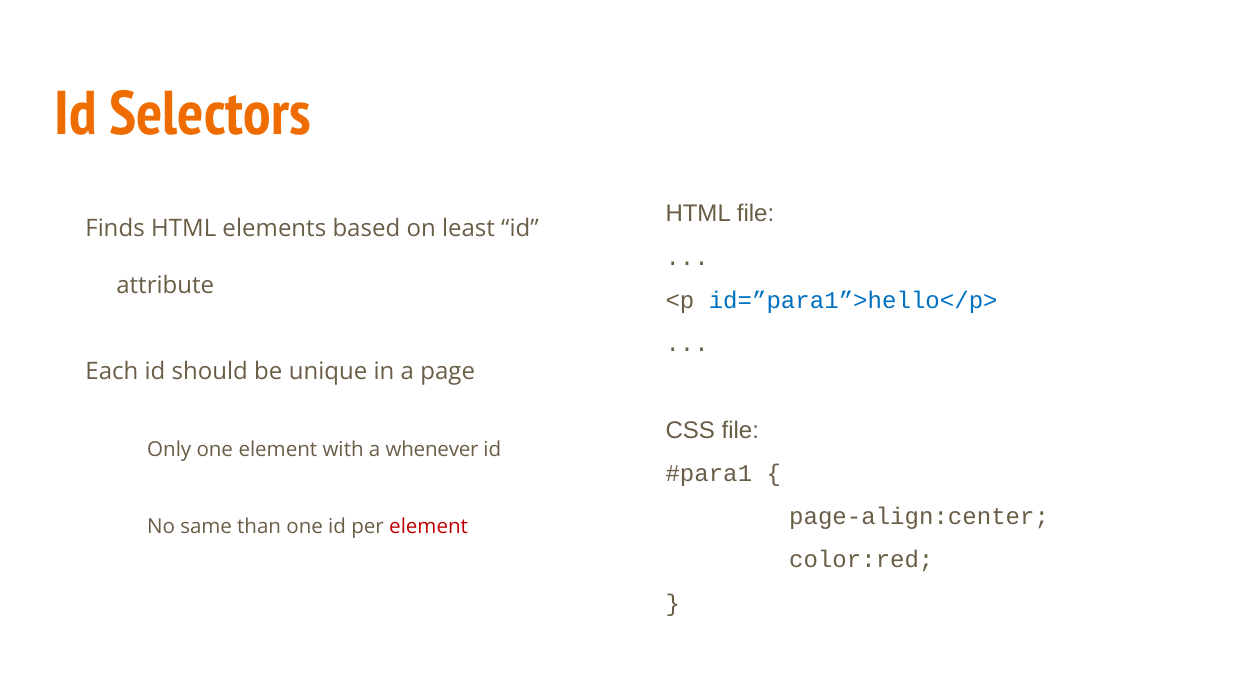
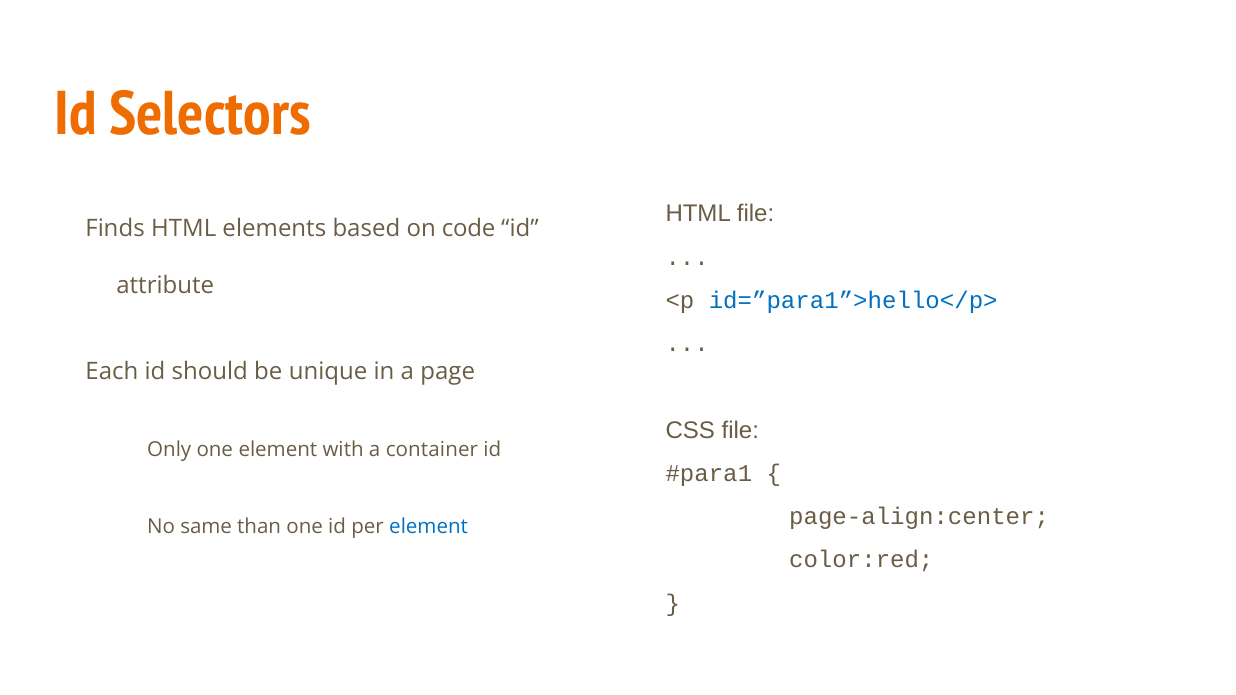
least: least -> code
whenever: whenever -> container
element at (429, 527) colour: red -> blue
